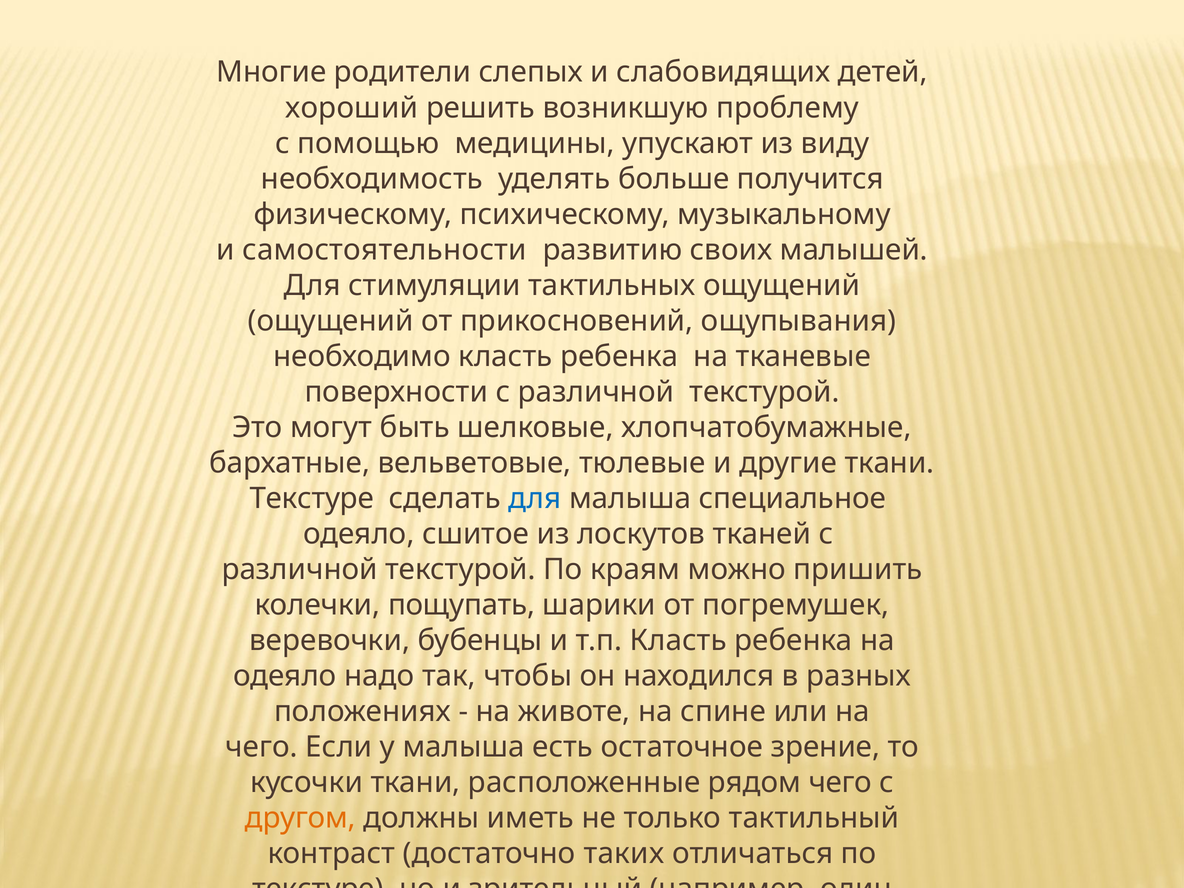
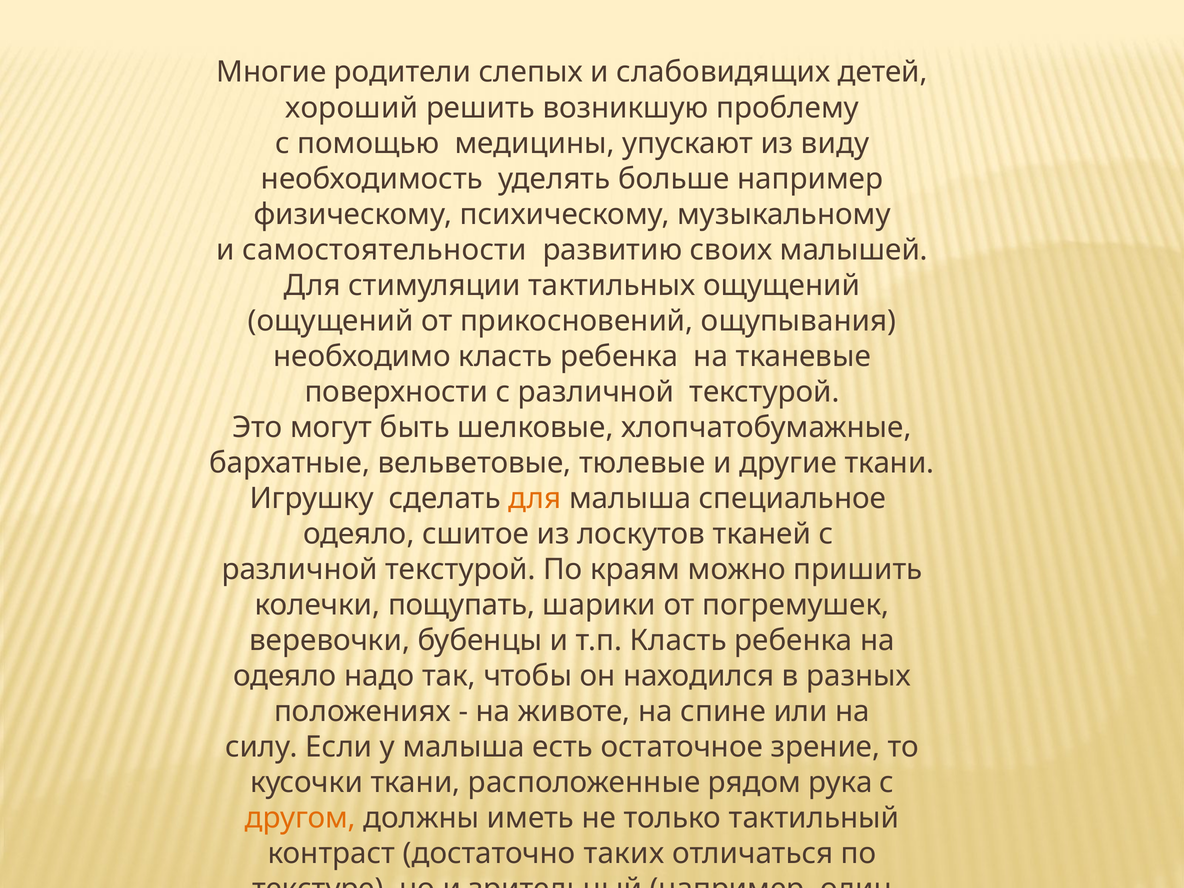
больше получится: получится -> например
Текстуре at (312, 498): Текстуре -> Игрушку
для at (535, 498) colour: blue -> orange
чего at (261, 747): чего -> силу
рядом чего: чего -> рука
